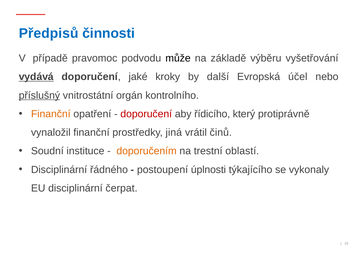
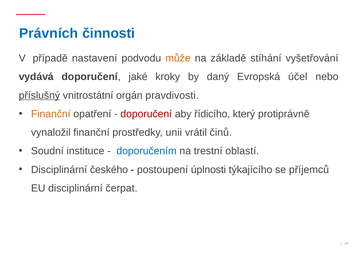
Předpisů: Předpisů -> Právních
pravomoc: pravomoc -> nastavení
může colour: black -> orange
výběru: výběru -> stíhání
vydává underline: present -> none
další: další -> daný
kontrolního: kontrolního -> pravdivosti
jiná: jiná -> unii
doporučením colour: orange -> blue
řádného: řádného -> českého
vykonaly: vykonaly -> příjemců
